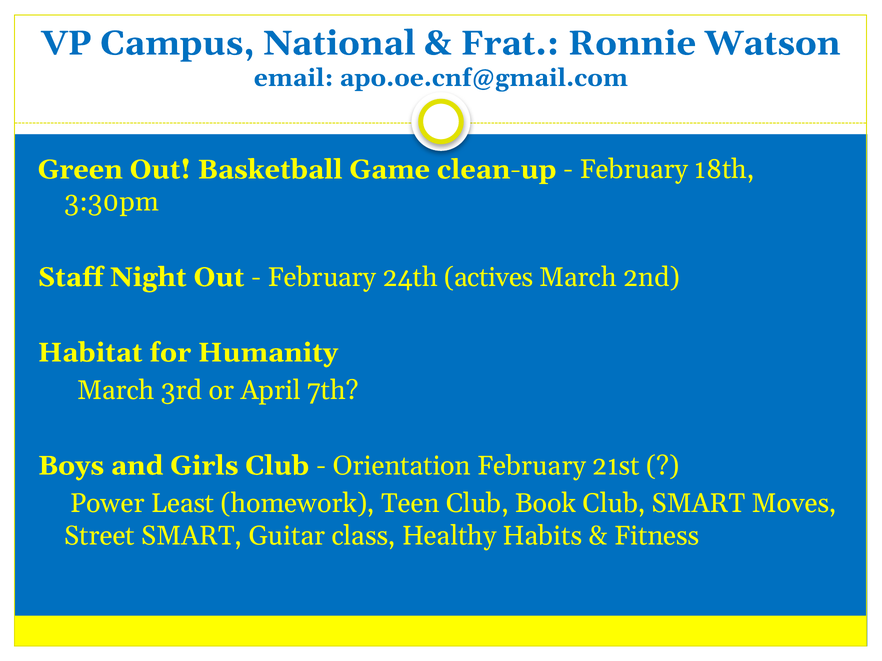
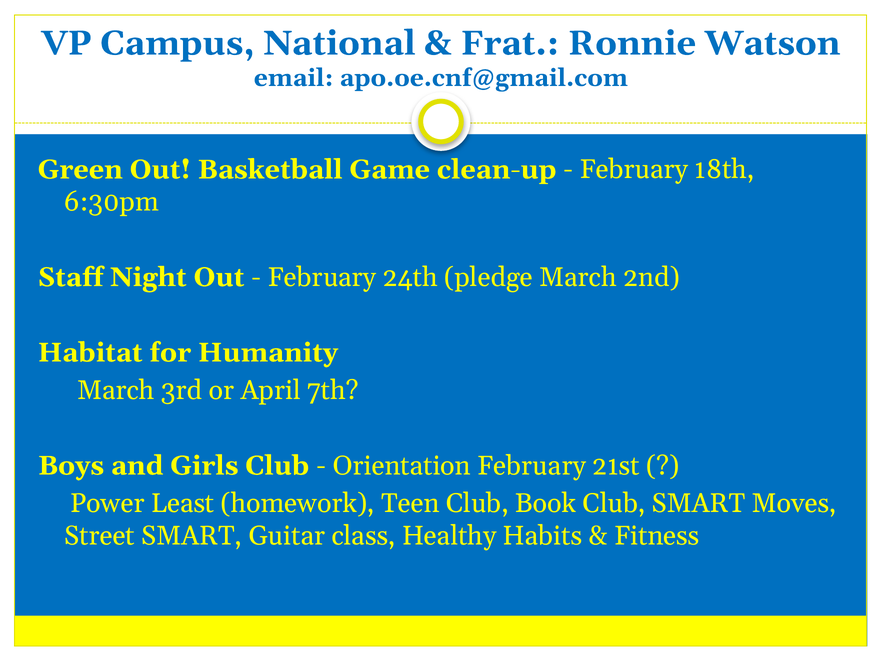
3:30pm: 3:30pm -> 6:30pm
actives: actives -> pledge
